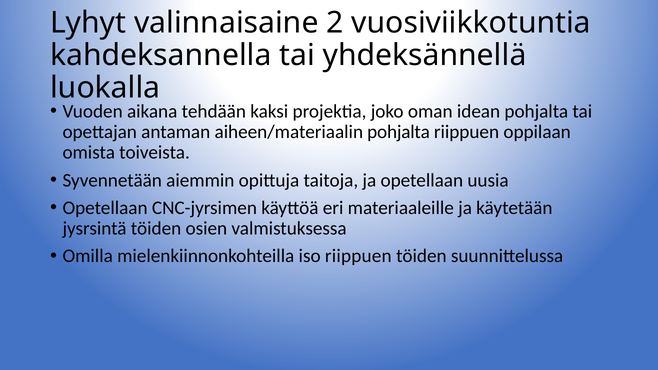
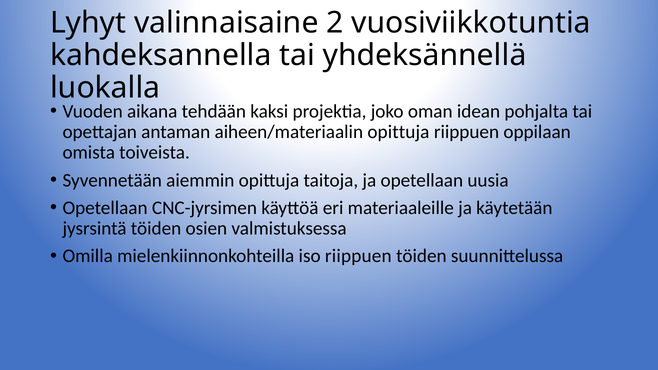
aiheen/materiaalin pohjalta: pohjalta -> opittuja
